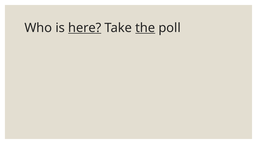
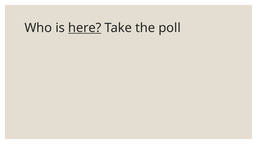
the underline: present -> none
